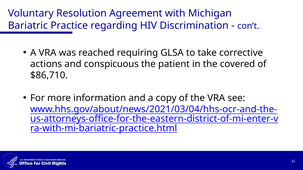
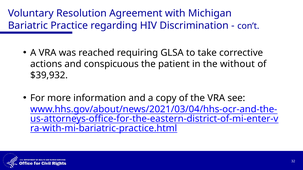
covered: covered -> without
$86,710: $86,710 -> $39,932
